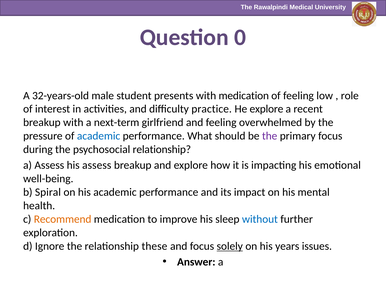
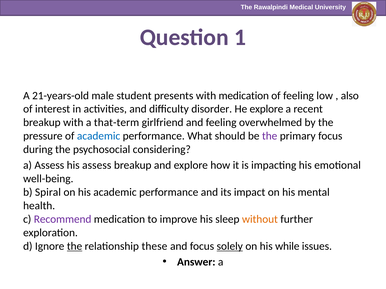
0: 0 -> 1
32-years-old: 32-years-old -> 21-years-old
role: role -> also
practice: practice -> disorder
next-term: next-term -> that-term
psychosocial relationship: relationship -> considering
Recommend colour: orange -> purple
without colour: blue -> orange
the at (75, 247) underline: none -> present
years: years -> while
